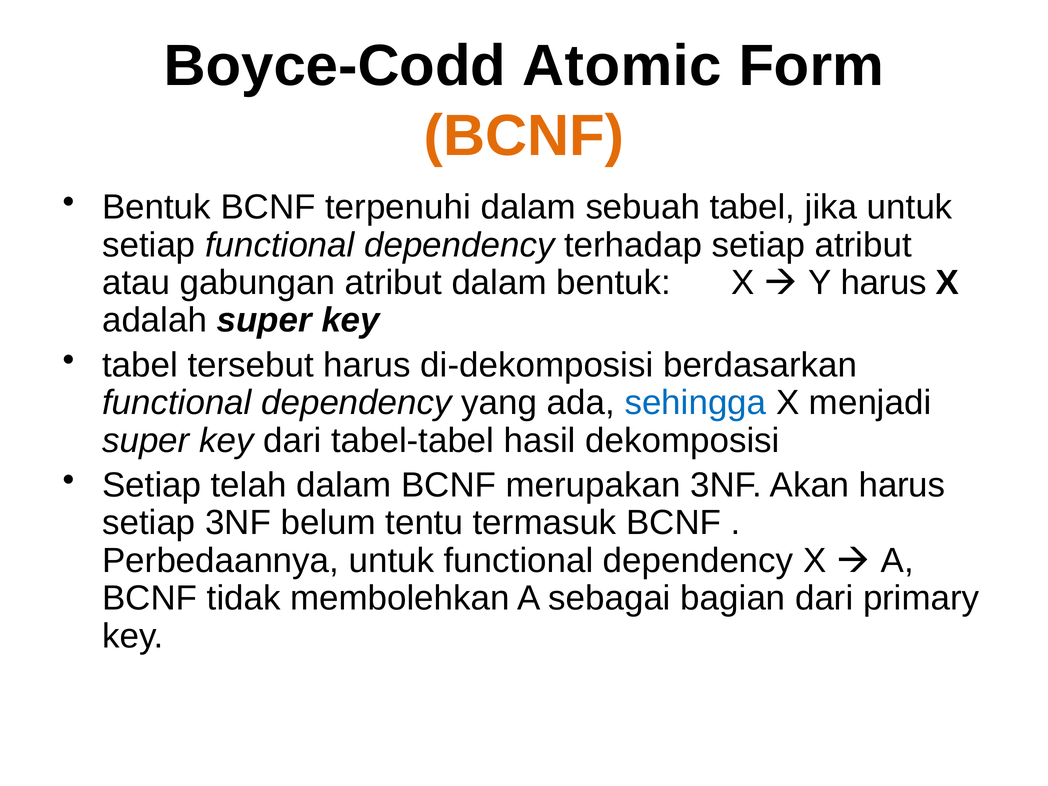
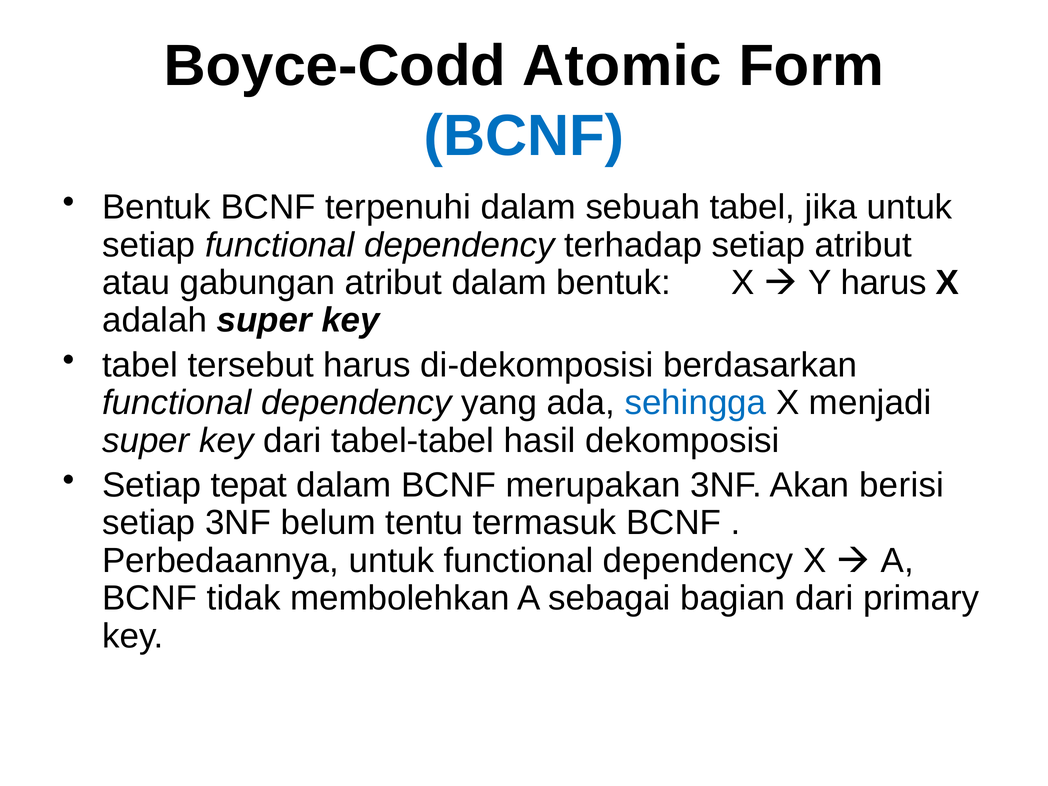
BCNF at (524, 136) colour: orange -> blue
telah: telah -> tepat
Akan harus: harus -> berisi
